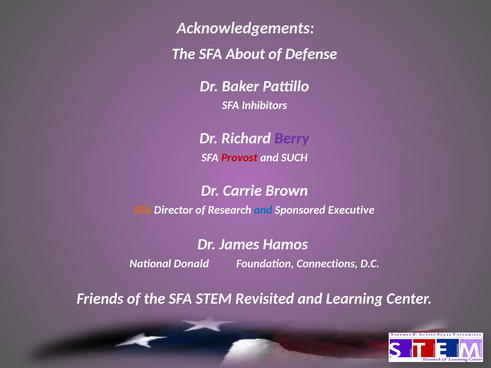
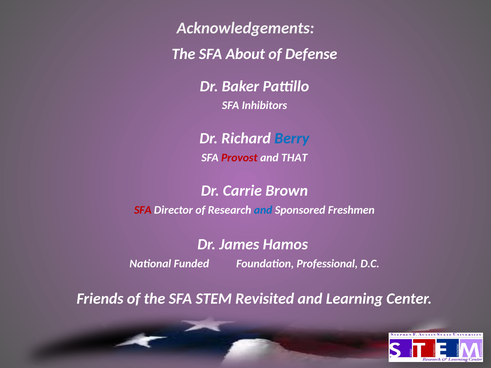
Berry colour: purple -> blue
SUCH: SUCH -> THAT
SFA at (143, 210) colour: orange -> red
Executive: Executive -> Freshmen
Donald: Donald -> Funded
Connections: Connections -> Professional
